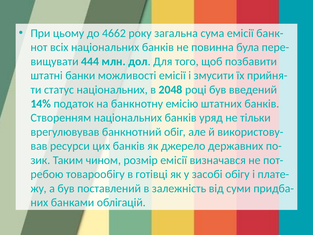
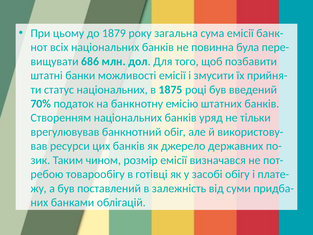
4662: 4662 -> 1879
444: 444 -> 686
2048: 2048 -> 1875
14%: 14% -> 70%
